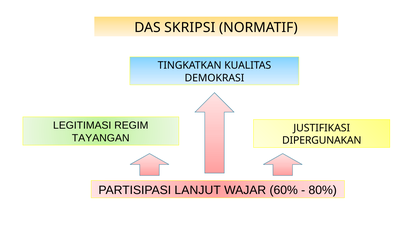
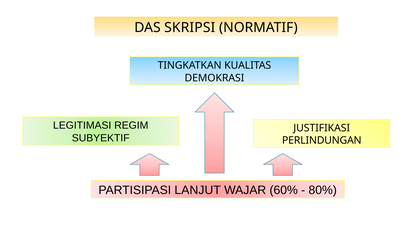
TAYANGAN: TAYANGAN -> SUBYEKTIF
DIPERGUNAKAN: DIPERGUNAKAN -> PERLINDUNGAN
